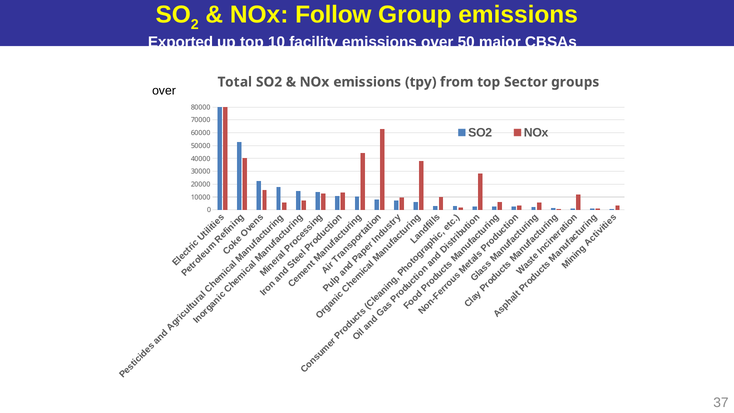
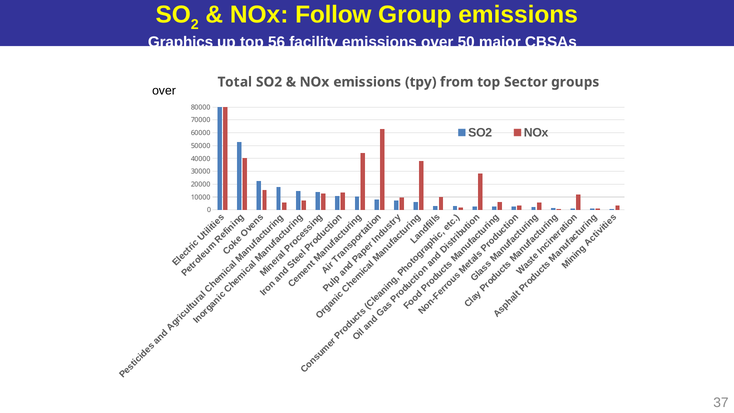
Exported: Exported -> Graphics
10: 10 -> 56
